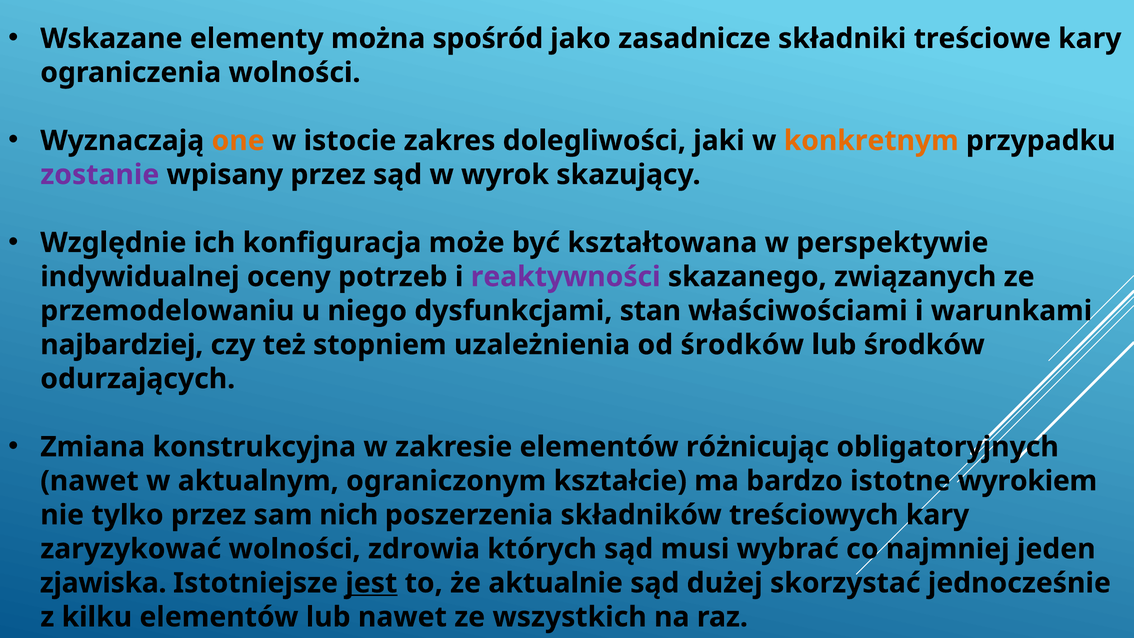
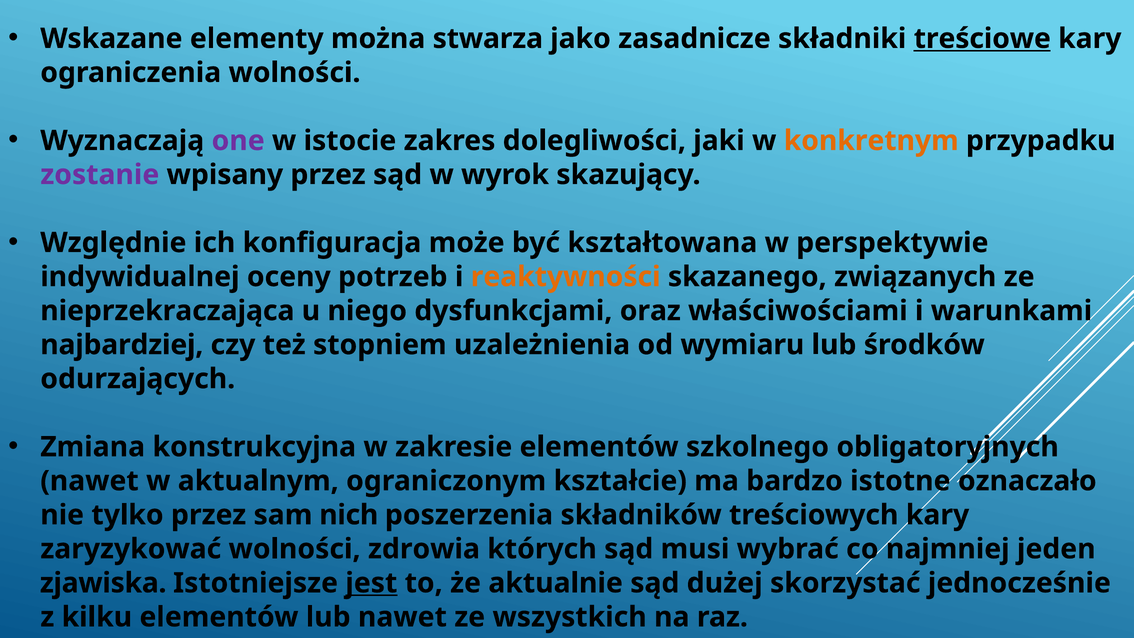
spośród: spośród -> stwarza
treściowe underline: none -> present
one colour: orange -> purple
reaktywności colour: purple -> orange
przemodelowaniu: przemodelowaniu -> nieprzekraczająca
stan: stan -> oraz
od środków: środków -> wymiaru
różnicując: różnicując -> szkolnego
wyrokiem: wyrokiem -> oznaczało
